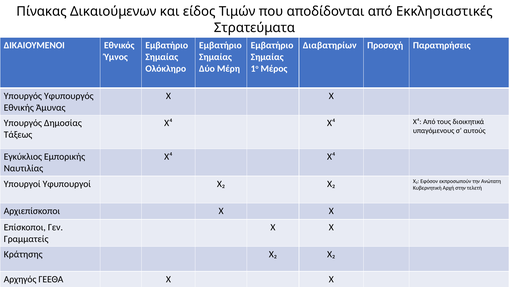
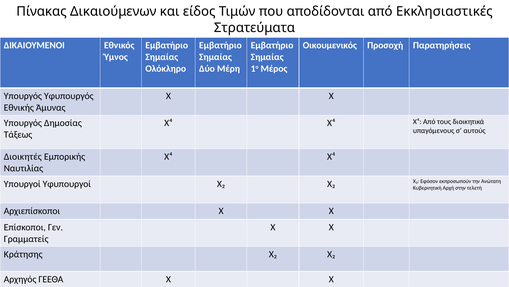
Διαβατηρίων: Διαβατηρίων -> Οικουμενικός
Εγκύκλιος: Εγκύκλιος -> Διοικητές
